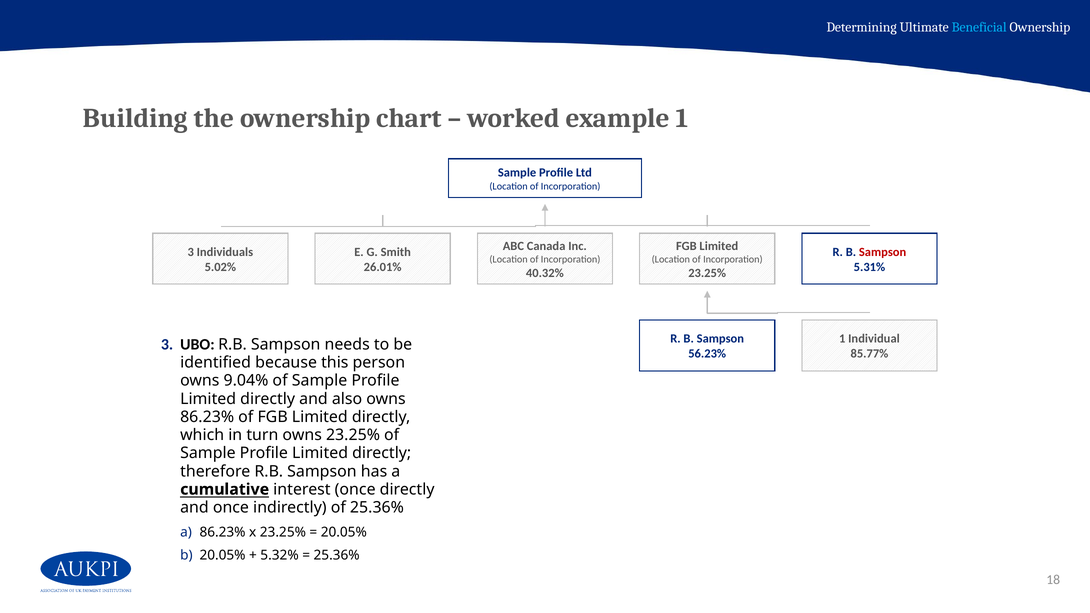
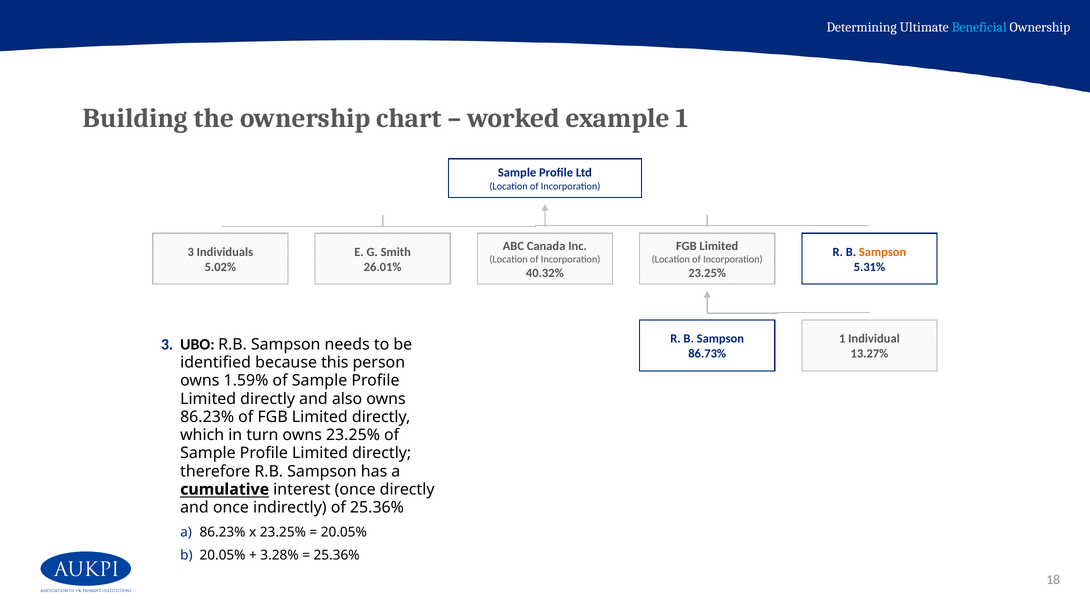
Sampson at (883, 252) colour: red -> orange
56.23%: 56.23% -> 86.73%
85.77%: 85.77% -> 13.27%
9.04%: 9.04% -> 1.59%
5.32%: 5.32% -> 3.28%
